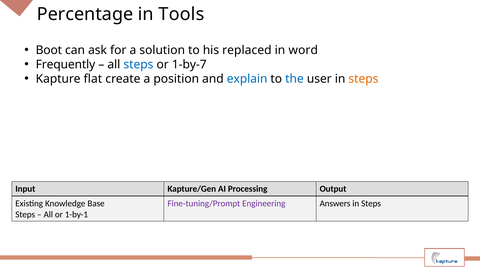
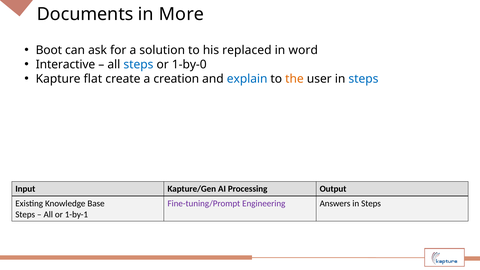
Percentage: Percentage -> Documents
Tools: Tools -> More
Frequently: Frequently -> Interactive
1-by-7: 1-by-7 -> 1-by-0
position: position -> creation
the colour: blue -> orange
steps at (363, 79) colour: orange -> blue
